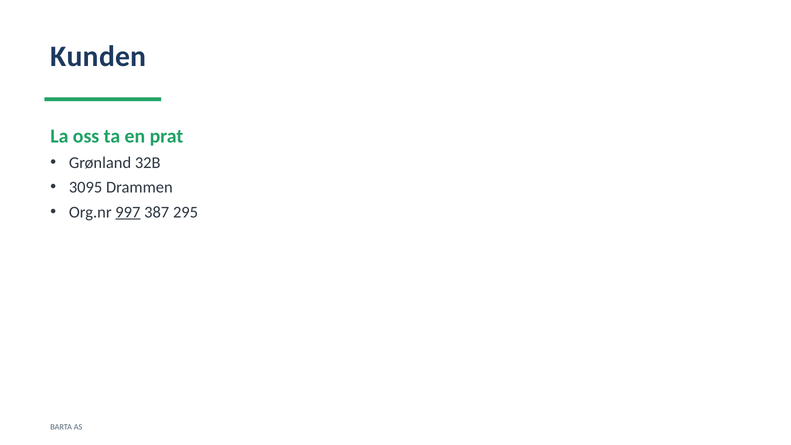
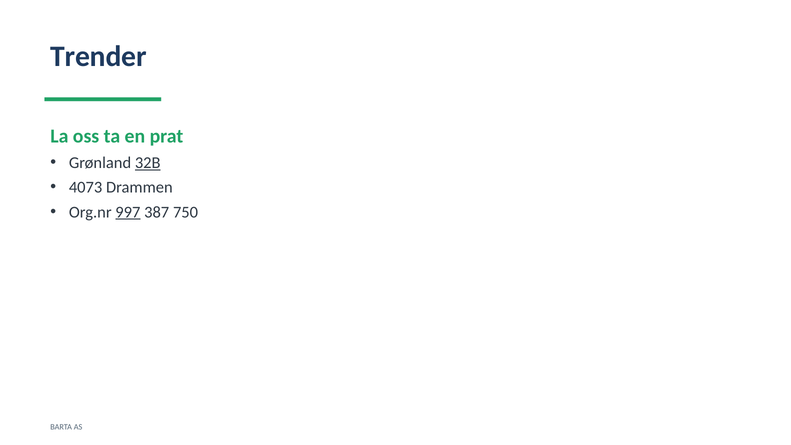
Kunden: Kunden -> Trender
32B underline: none -> present
3095: 3095 -> 4073
295: 295 -> 750
